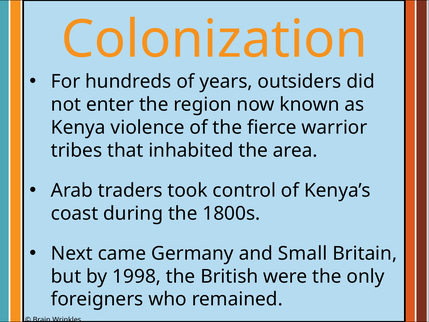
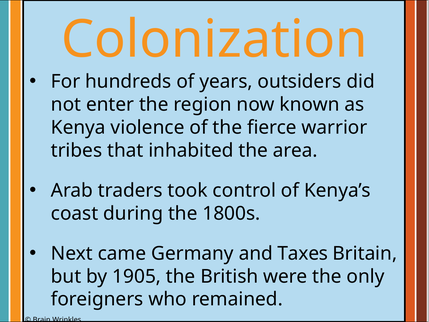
Small: Small -> Taxes
1998: 1998 -> 1905
